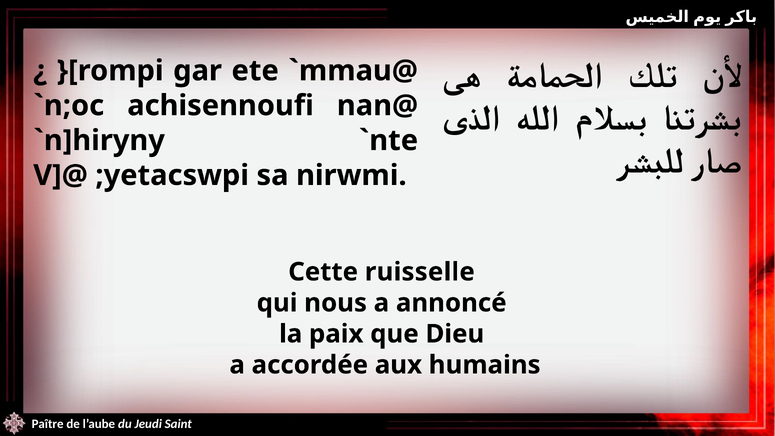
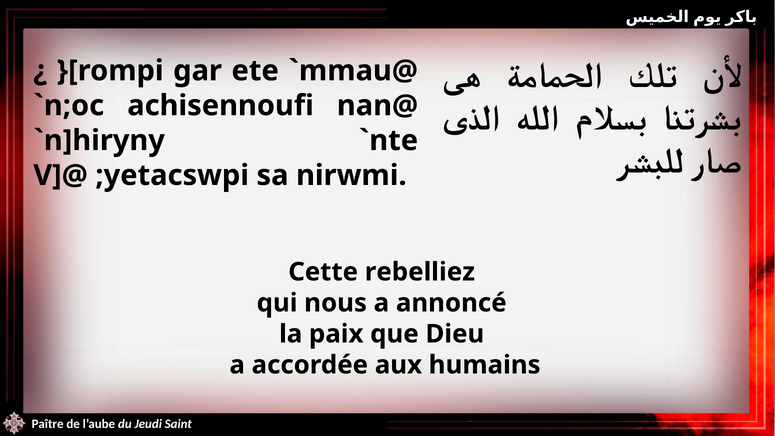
ruisselle: ruisselle -> rebelliez
